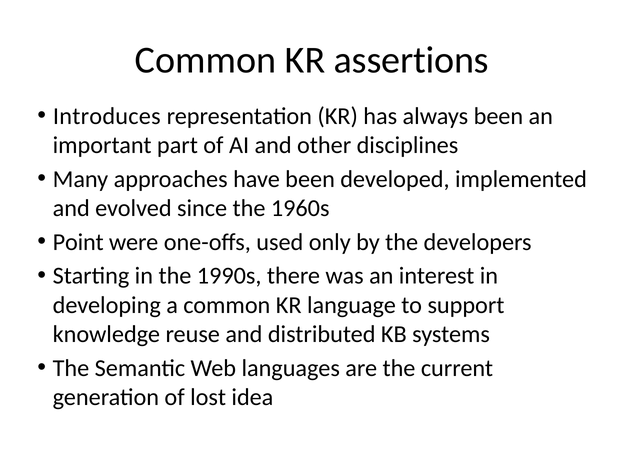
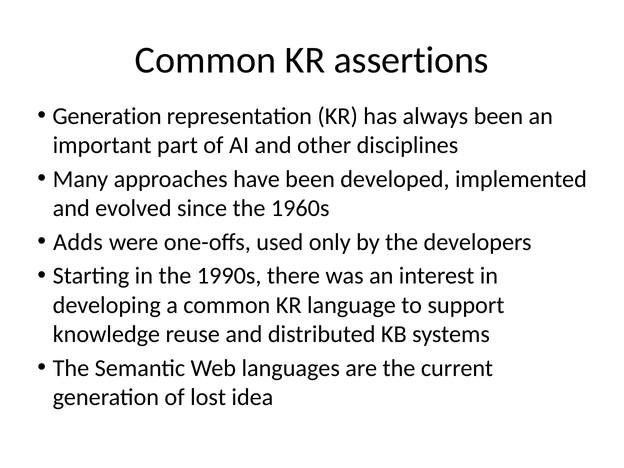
Introduces at (107, 116): Introduces -> Generation
Point: Point -> Adds
